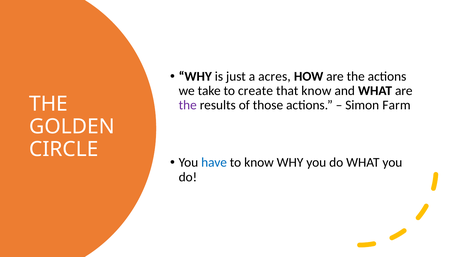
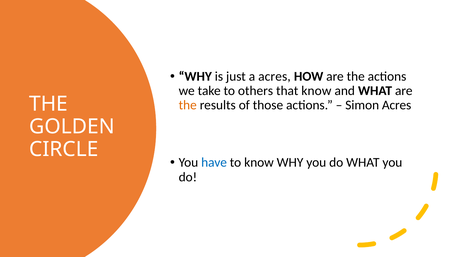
create: create -> others
the at (188, 105) colour: purple -> orange
Simon Farm: Farm -> Acres
